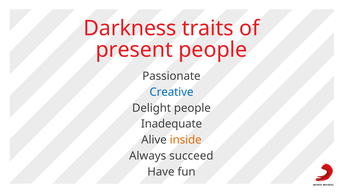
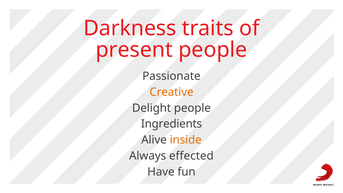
Creative colour: blue -> orange
Inadequate: Inadequate -> Ingredients
succeed: succeed -> effected
